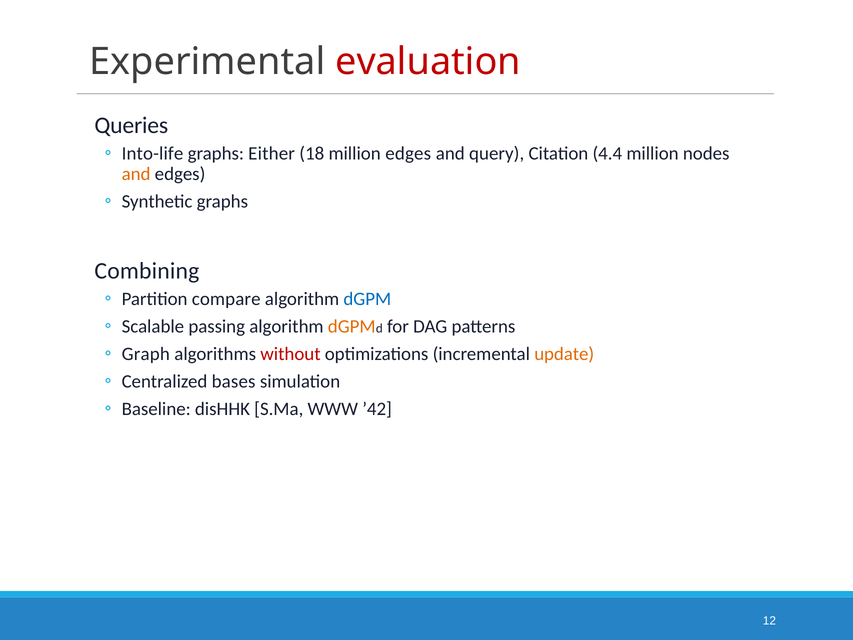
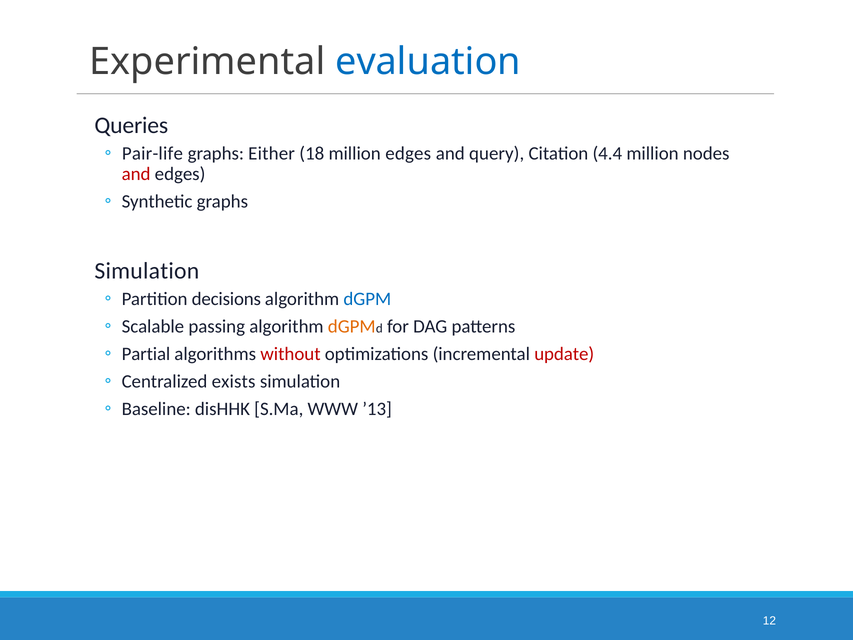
evaluation colour: red -> blue
Into-life: Into-life -> Pair-life
and at (136, 174) colour: orange -> red
Combining at (147, 271): Combining -> Simulation
compare: compare -> decisions
Graph: Graph -> Partial
update colour: orange -> red
bases: bases -> exists
’42: ’42 -> ’13
